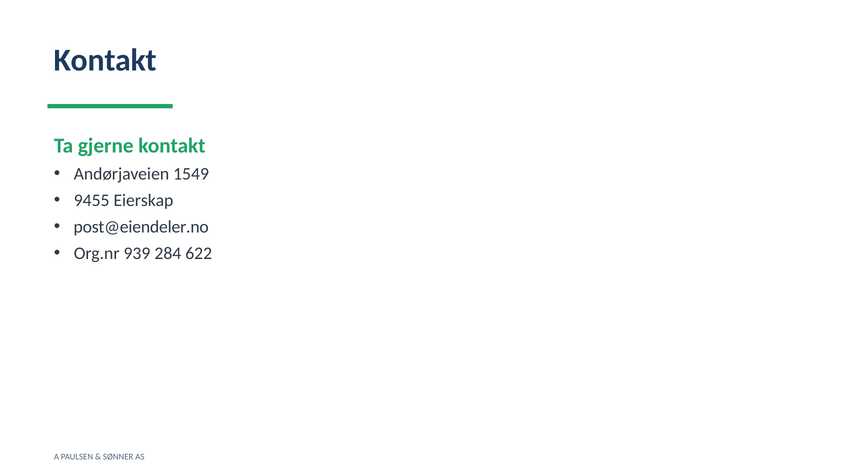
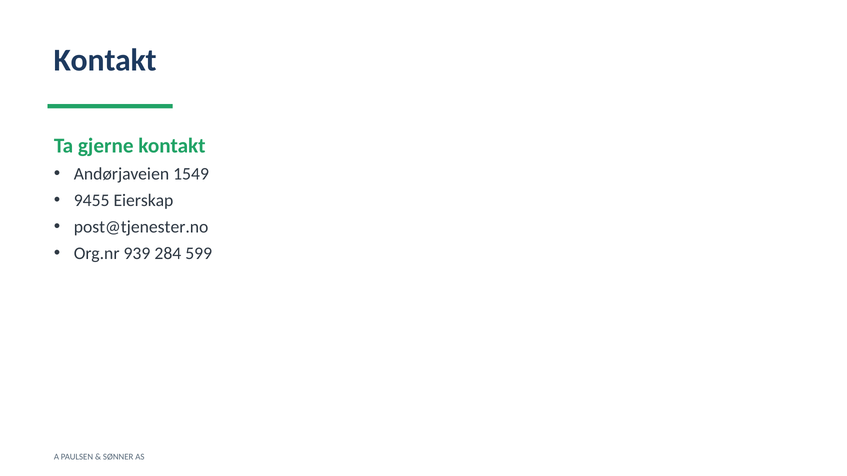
post@eiendeler.no: post@eiendeler.no -> post@tjenester.no
622: 622 -> 599
